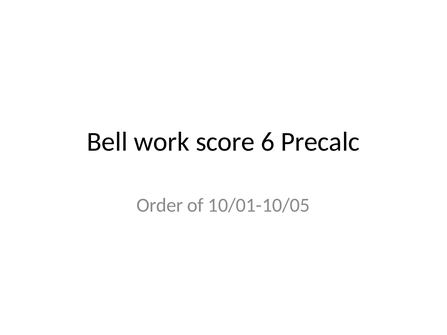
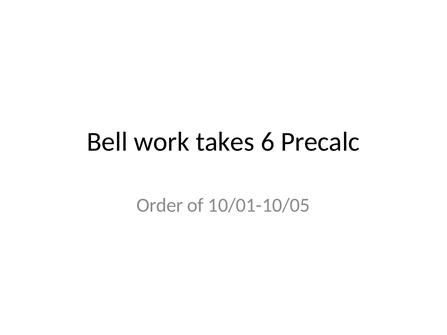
score: score -> takes
